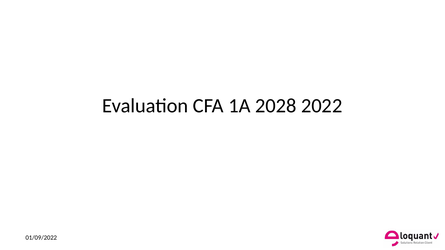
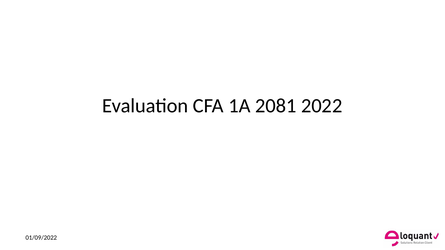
2028: 2028 -> 2081
